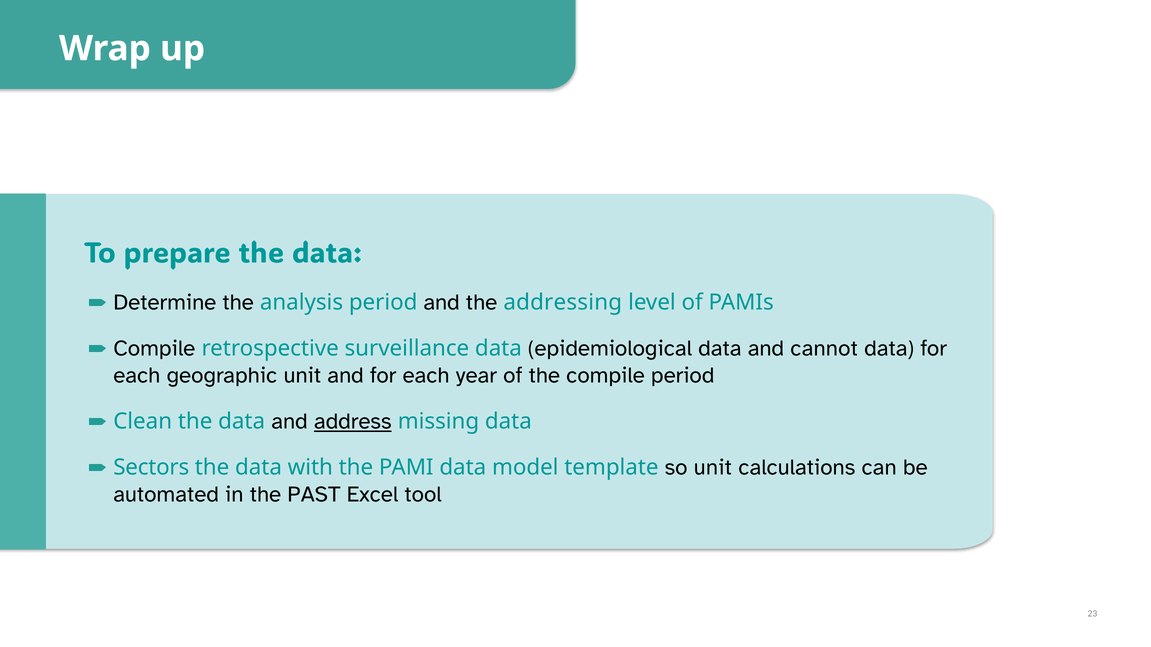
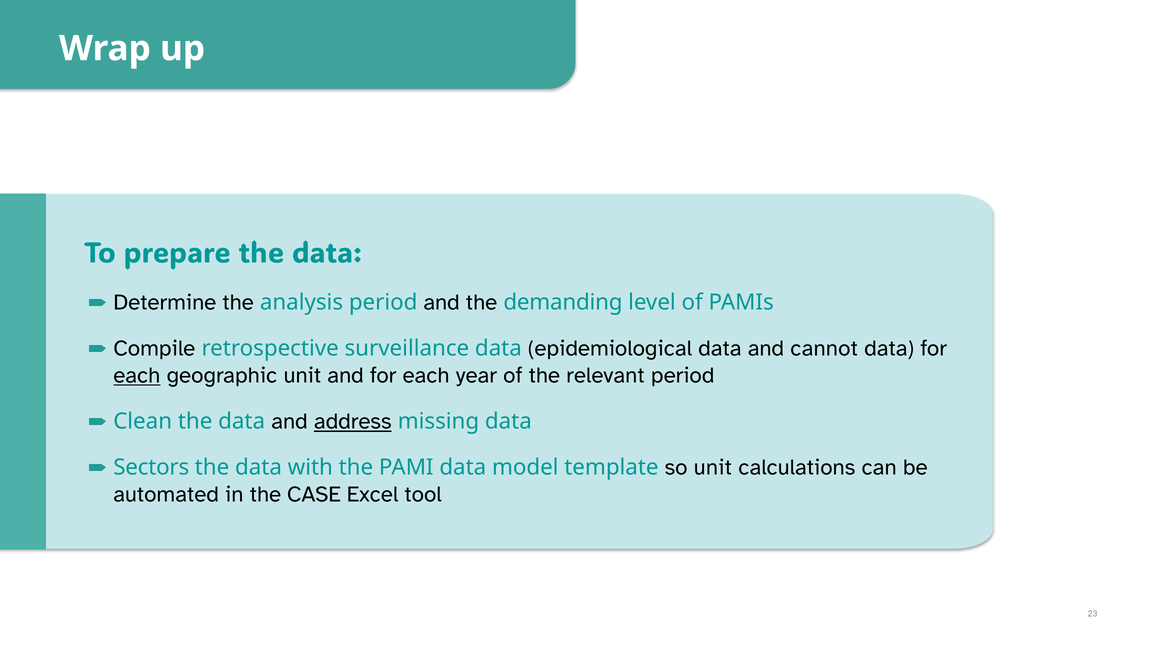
addressing: addressing -> demanding
each at (137, 376) underline: none -> present
the compile: compile -> relevant
PAST: PAST -> CASE
